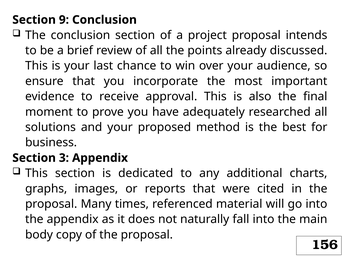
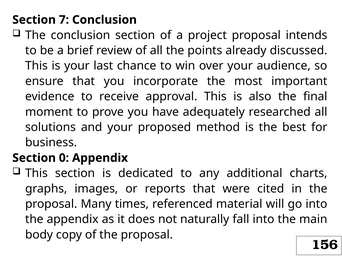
9: 9 -> 7
3: 3 -> 0
